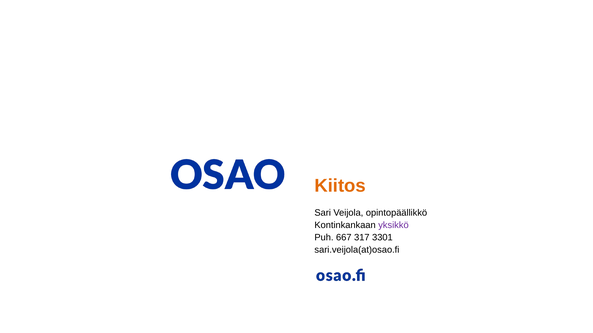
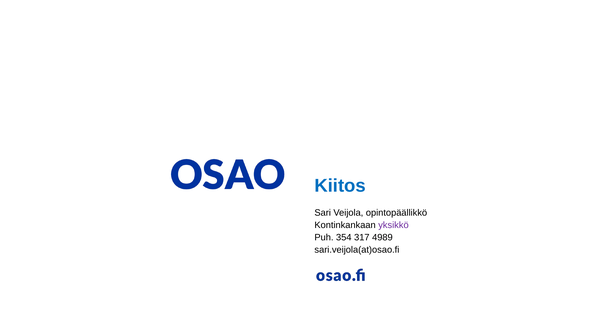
Kiitos colour: orange -> blue
667: 667 -> 354
3301: 3301 -> 4989
